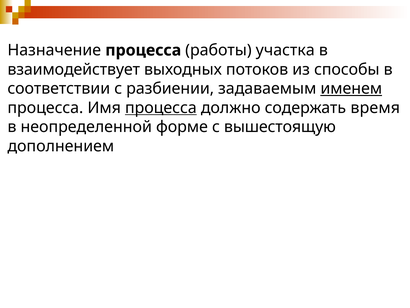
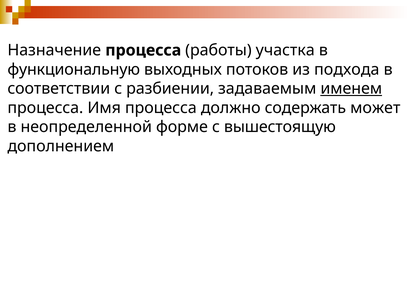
взаимодействует: взаимодействует -> функциональную
способы: способы -> подхода
процесса at (161, 108) underline: present -> none
время: время -> может
